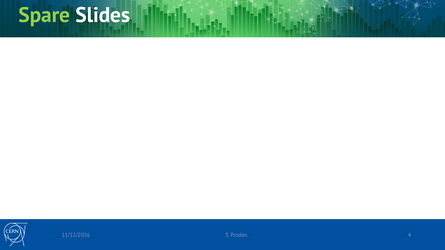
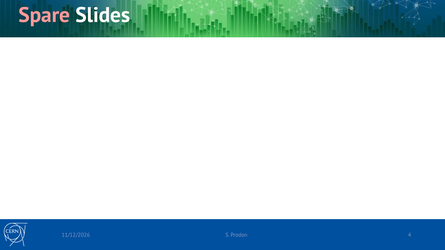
Spare colour: light green -> pink
